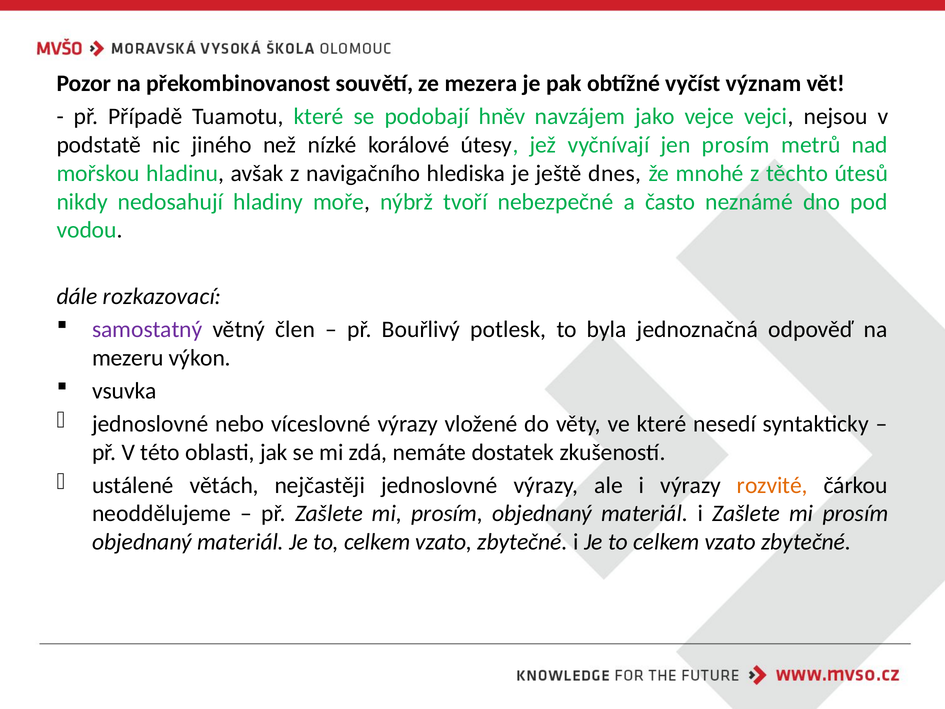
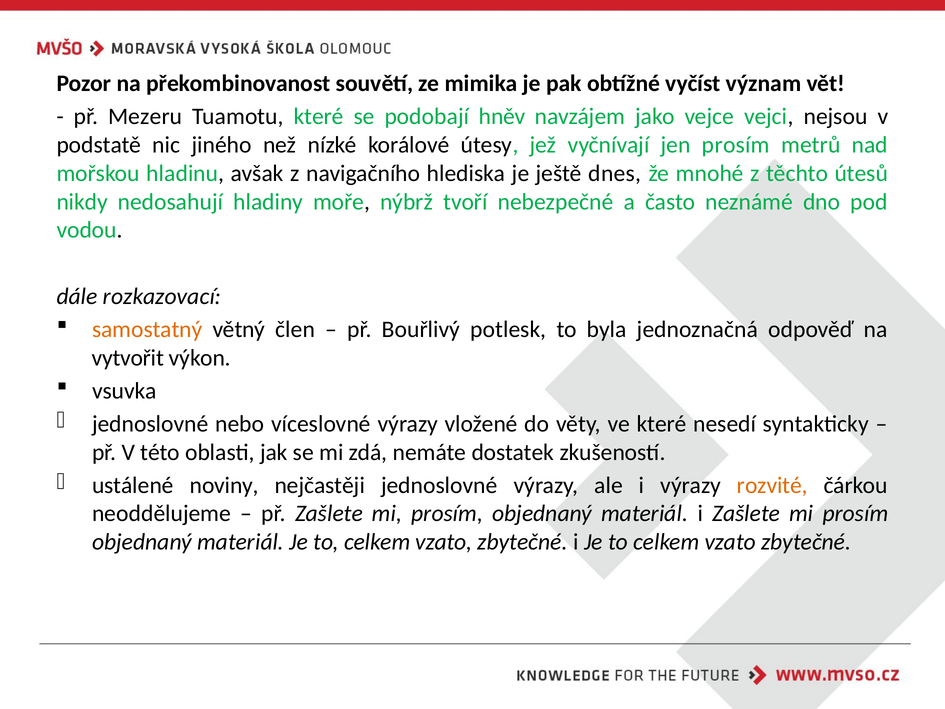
mezera: mezera -> mimika
Případě: Případě -> Mezeru
samostatný colour: purple -> orange
mezeru: mezeru -> vytvořit
větách: větách -> noviny
